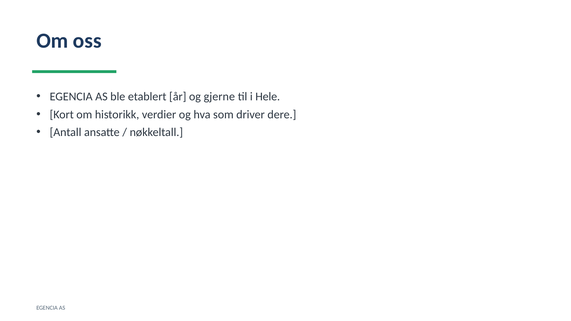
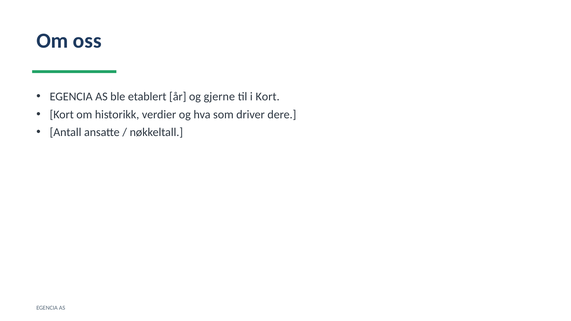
i Hele: Hele -> Kort
